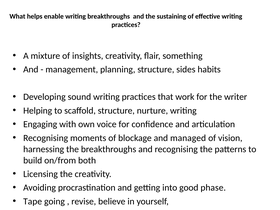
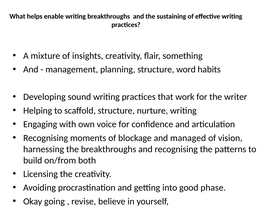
sides: sides -> word
Tape: Tape -> Okay
